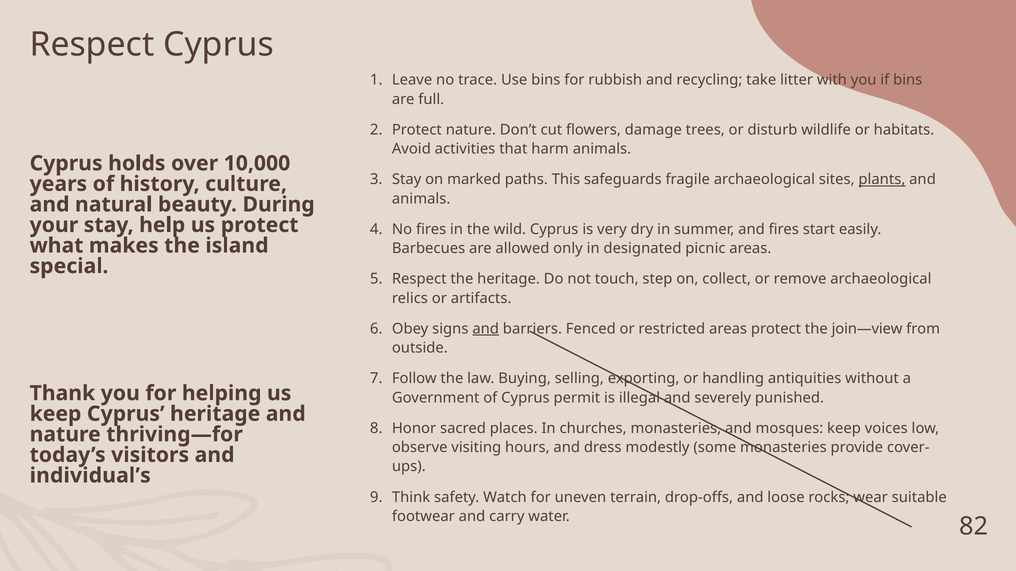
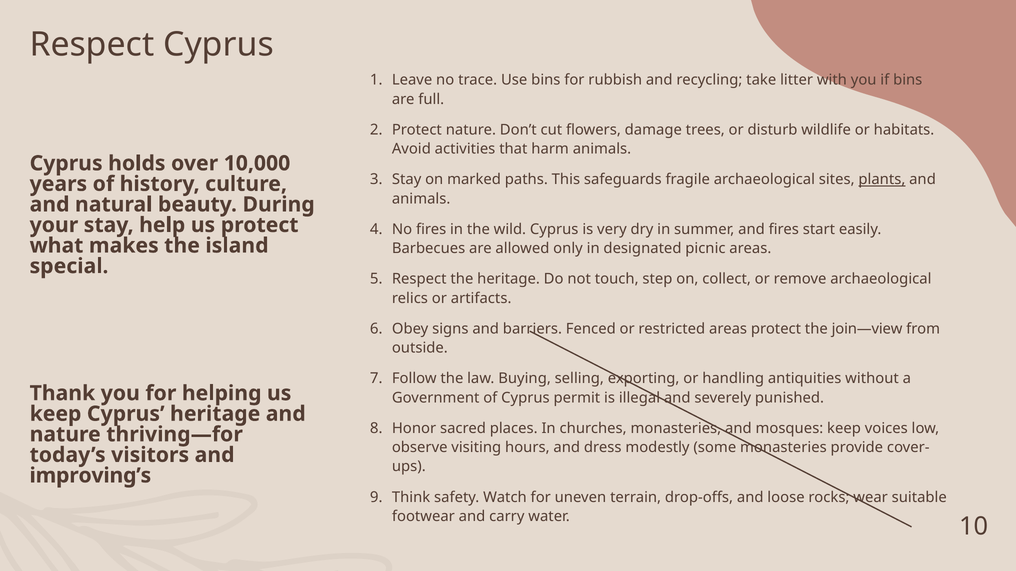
and at (486, 329) underline: present -> none
individual’s: individual’s -> improving’s
82: 82 -> 10
